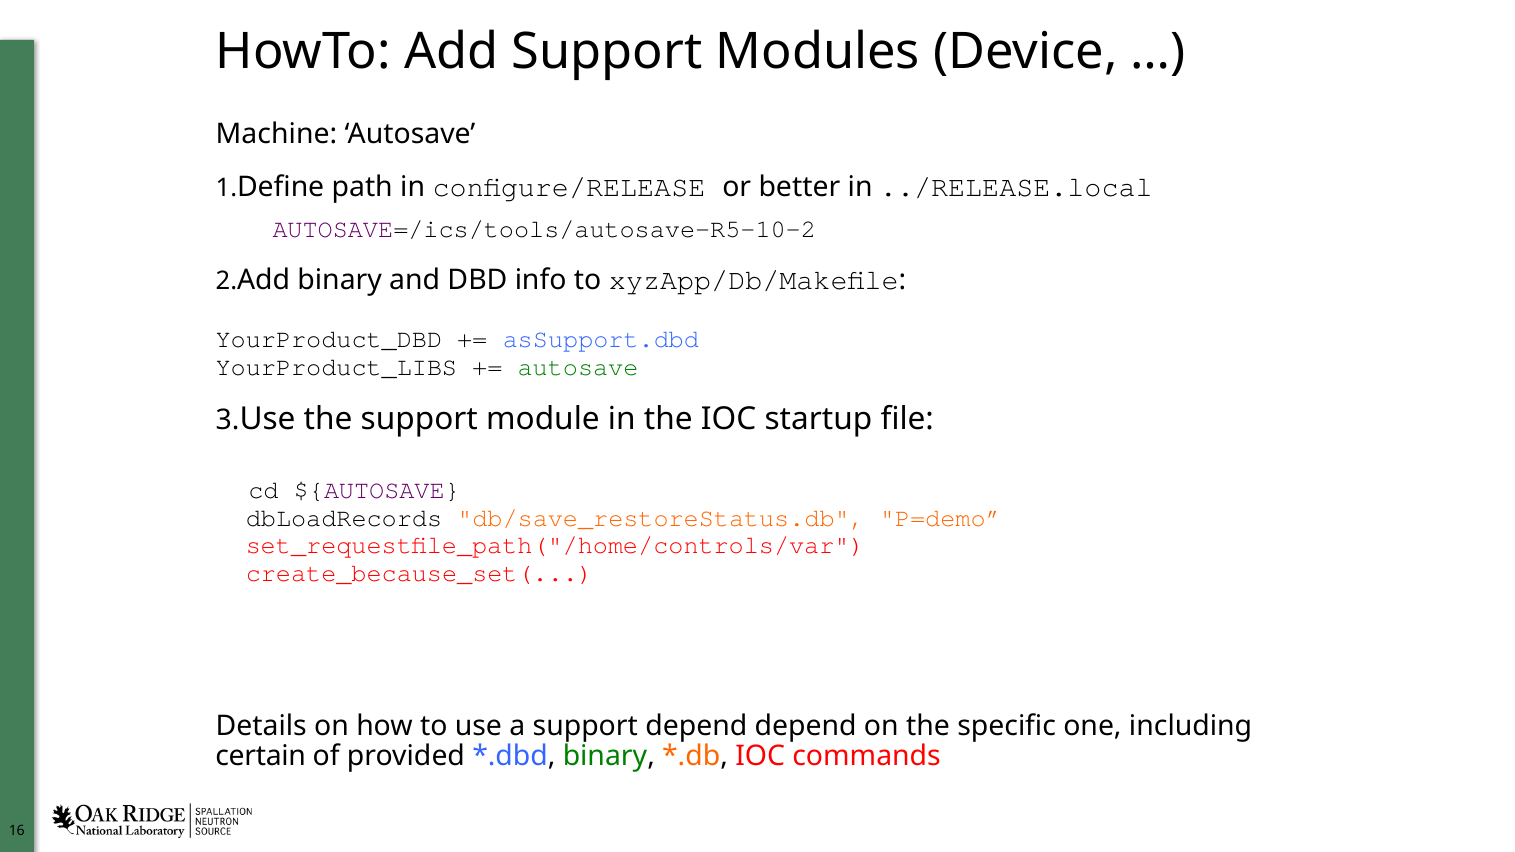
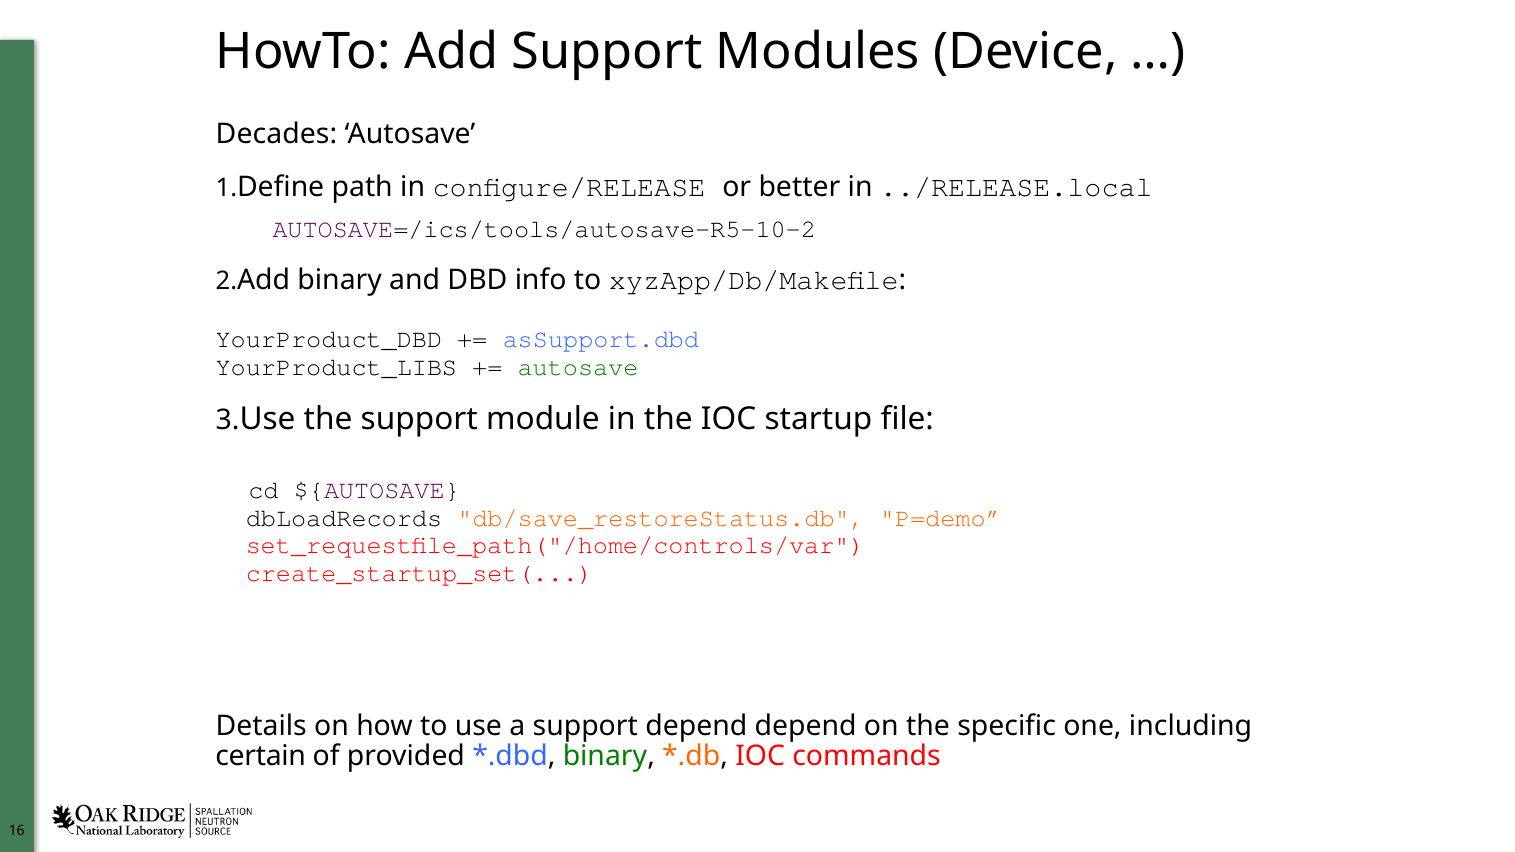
Machine: Machine -> Decades
create_because_set(: create_because_set( -> create_startup_set(
